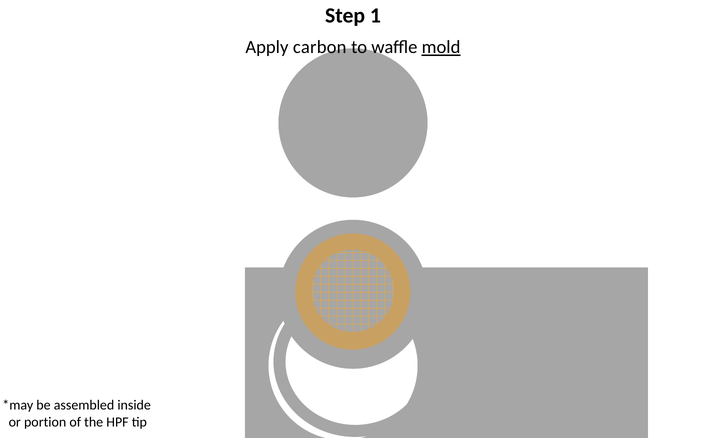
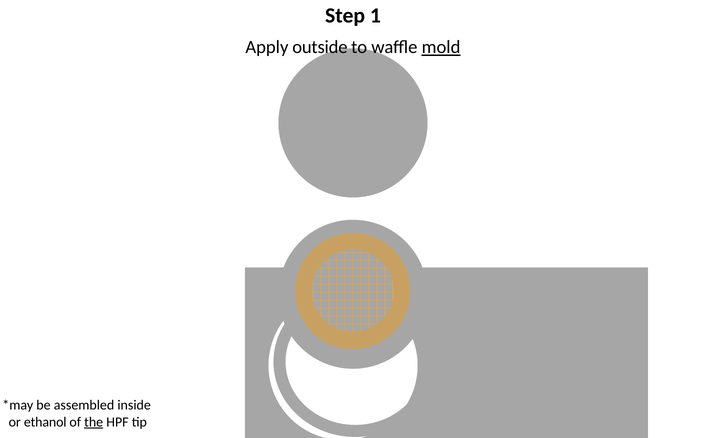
carbon: carbon -> outside
portion: portion -> ethanol
the underline: none -> present
